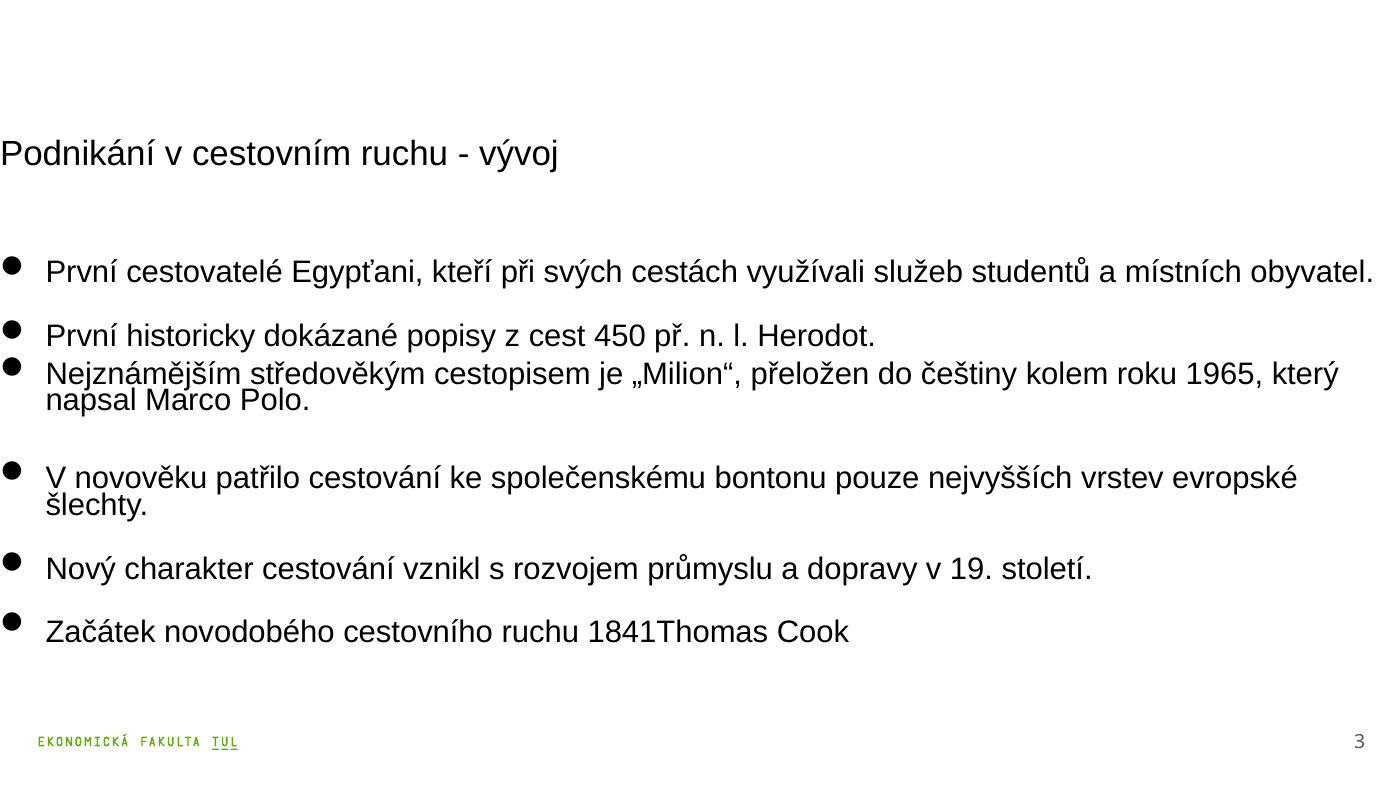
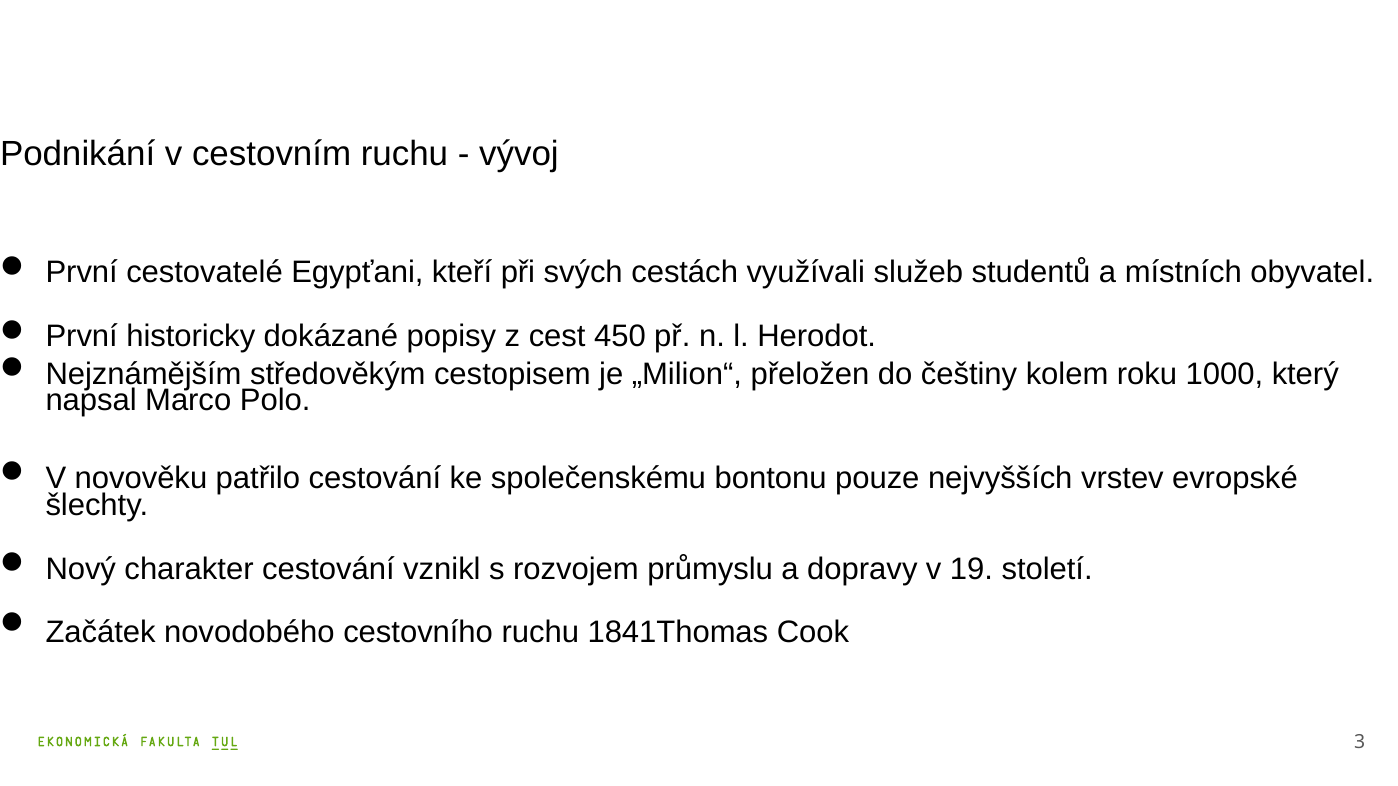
1965: 1965 -> 1000
